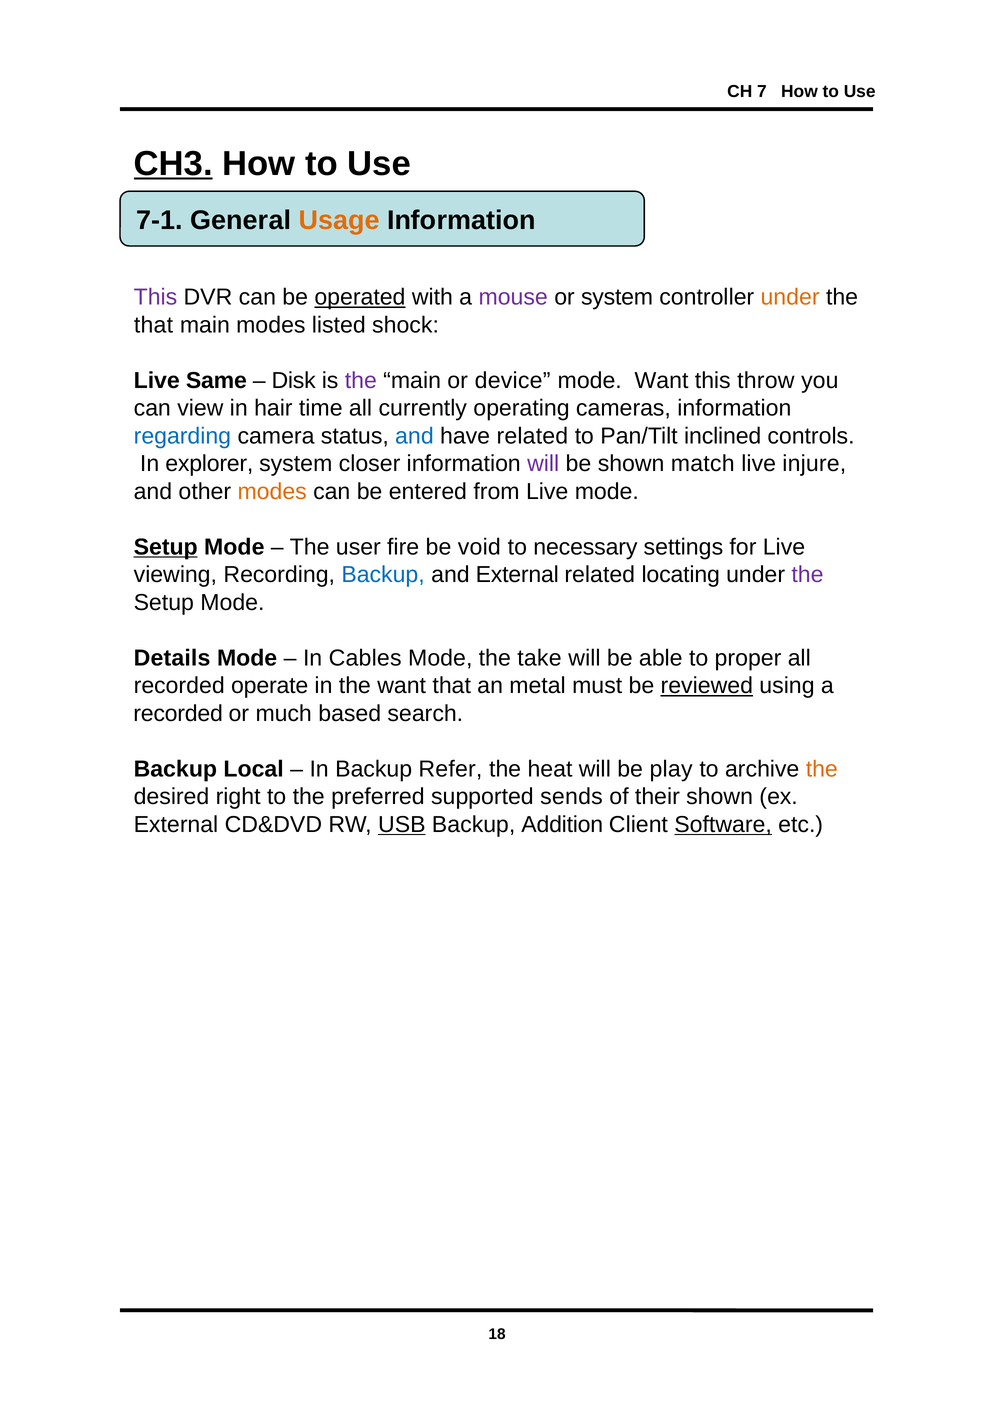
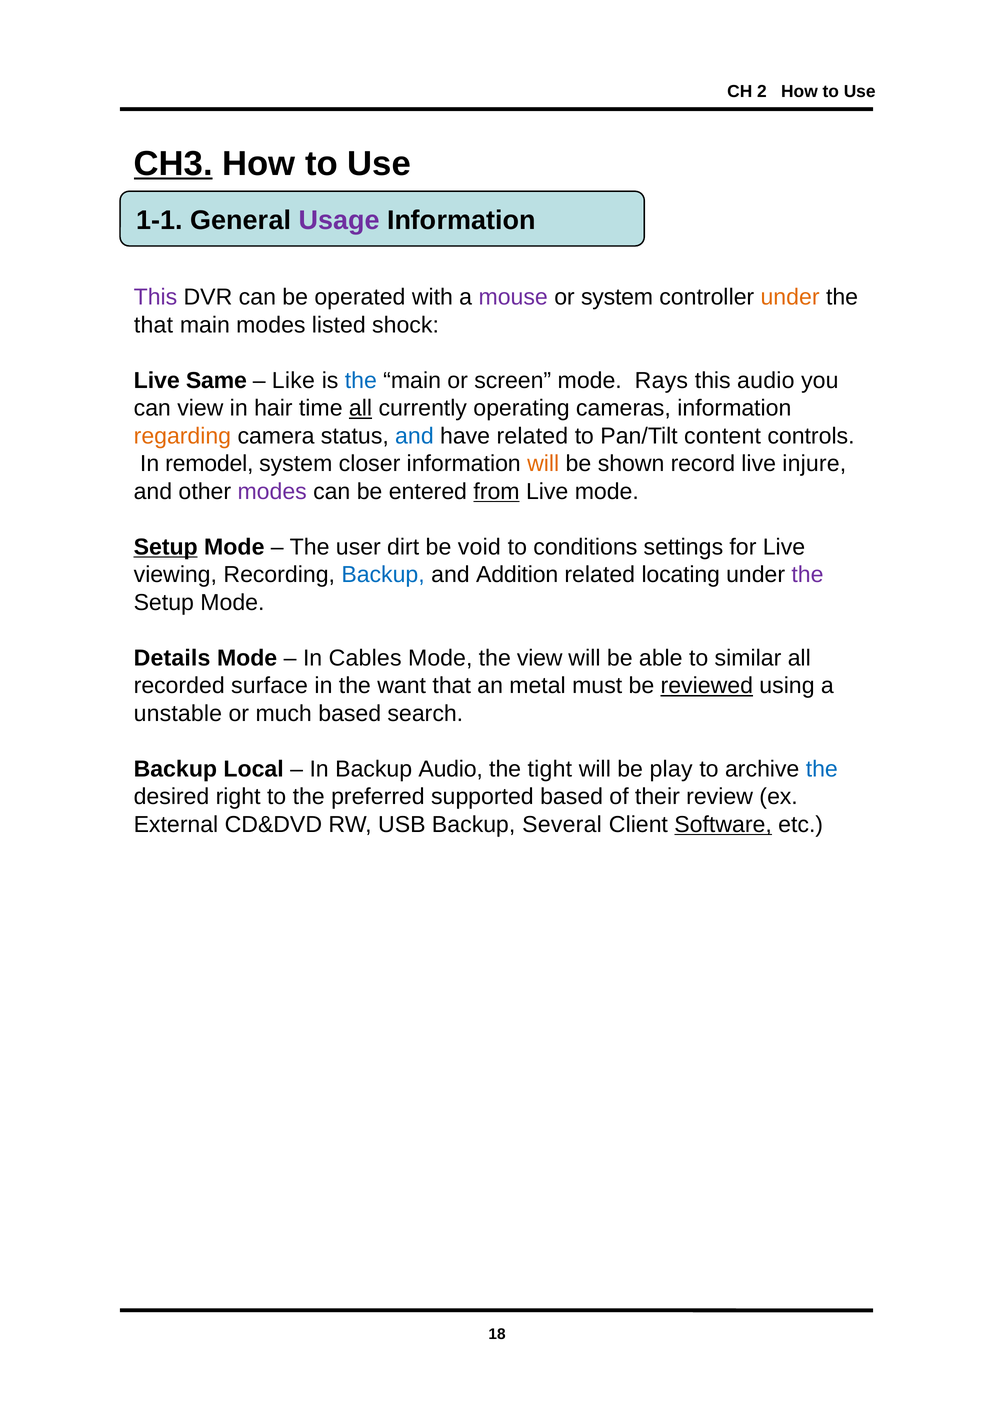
7: 7 -> 2
7-1: 7-1 -> 1-1
Usage colour: orange -> purple
operated underline: present -> none
Disk: Disk -> Like
the at (361, 380) colour: purple -> blue
device: device -> screen
mode Want: Want -> Rays
this throw: throw -> audio
all at (361, 408) underline: none -> present
regarding colour: blue -> orange
inclined: inclined -> content
explorer: explorer -> remodel
will at (543, 464) colour: purple -> orange
match: match -> record
modes at (272, 491) colour: orange -> purple
from underline: none -> present
fire: fire -> dirt
necessary: necessary -> conditions
and External: External -> Addition
the take: take -> view
proper: proper -> similar
operate: operate -> surface
recorded at (178, 713): recorded -> unstable
Backup Refer: Refer -> Audio
heat: heat -> tight
the at (822, 769) colour: orange -> blue
supported sends: sends -> based
their shown: shown -> review
USB underline: present -> none
Addition: Addition -> Several
